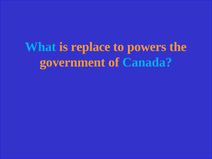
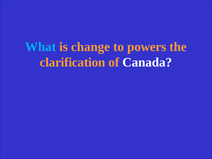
replace: replace -> change
government: government -> clarification
Canada colour: light blue -> white
